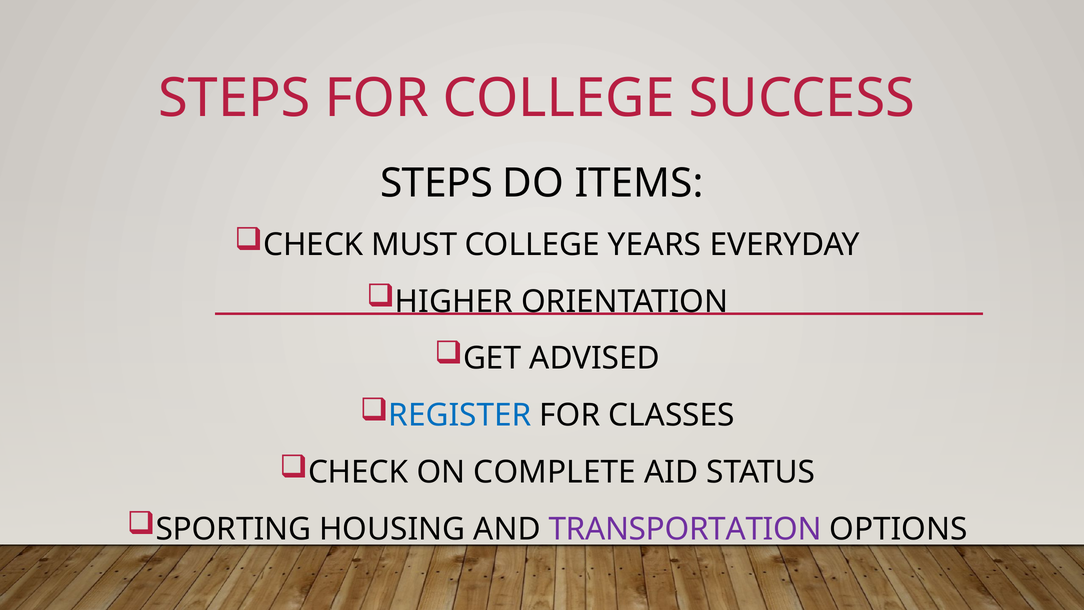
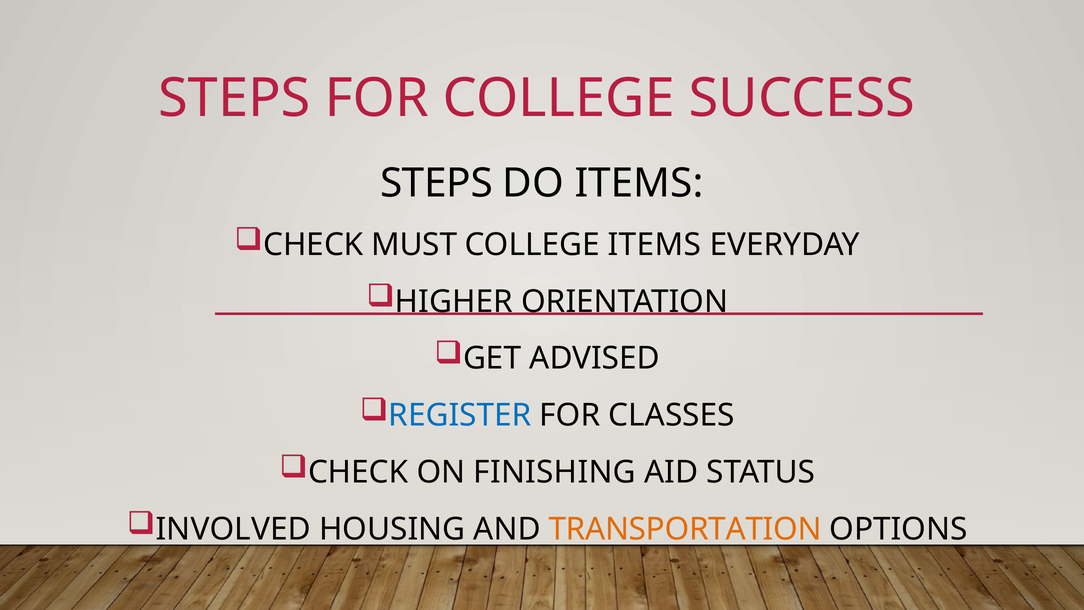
COLLEGE YEARS: YEARS -> ITEMS
COMPLETE: COMPLETE -> FINISHING
SPORTING: SPORTING -> INVOLVED
TRANSPORTATION colour: purple -> orange
